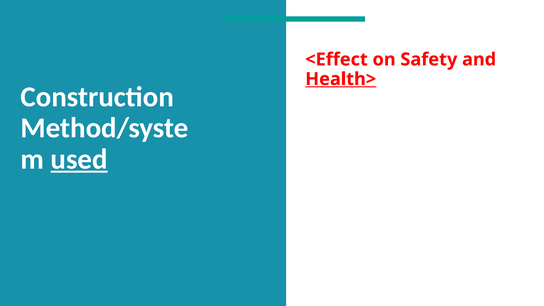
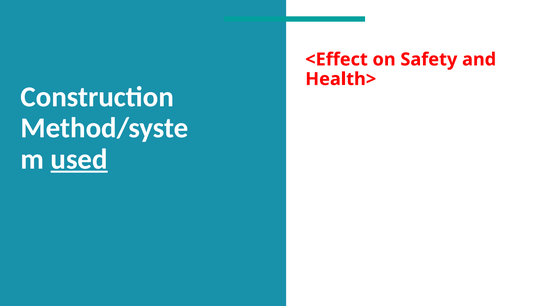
Health> underline: present -> none
